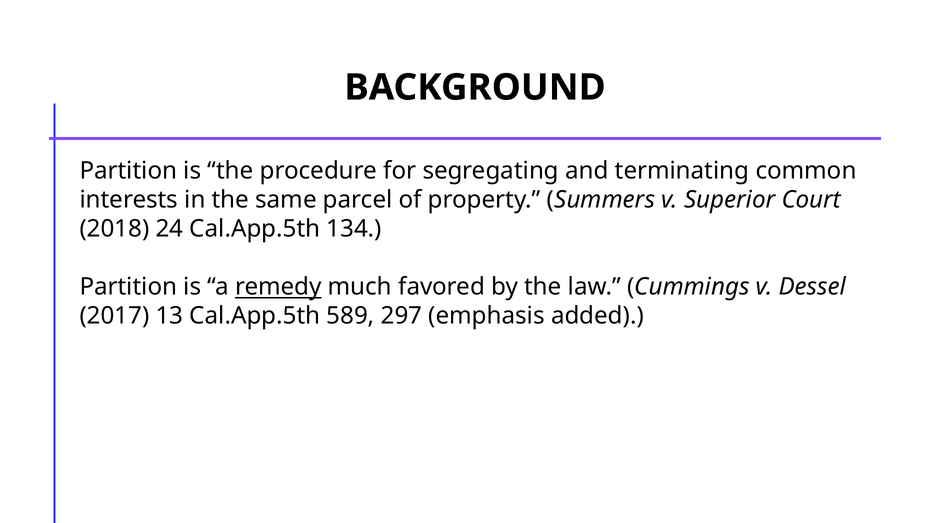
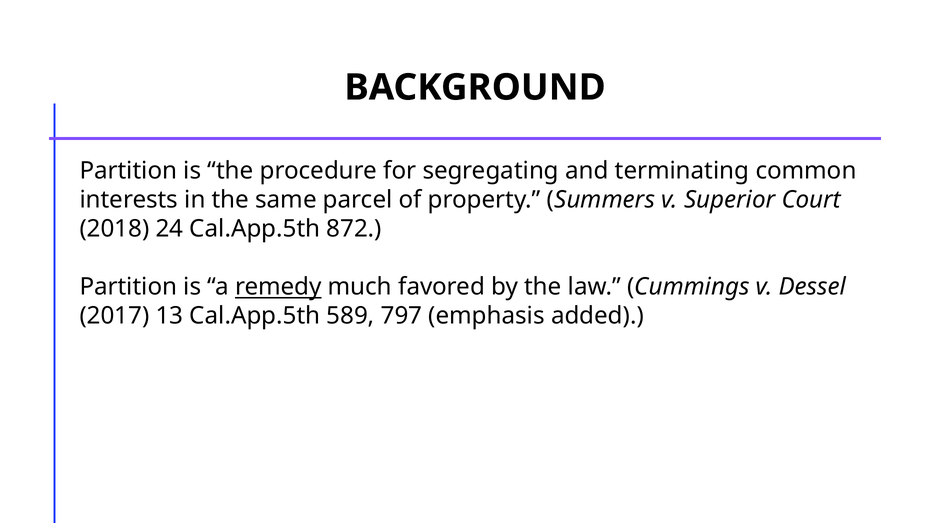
134: 134 -> 872
297: 297 -> 797
